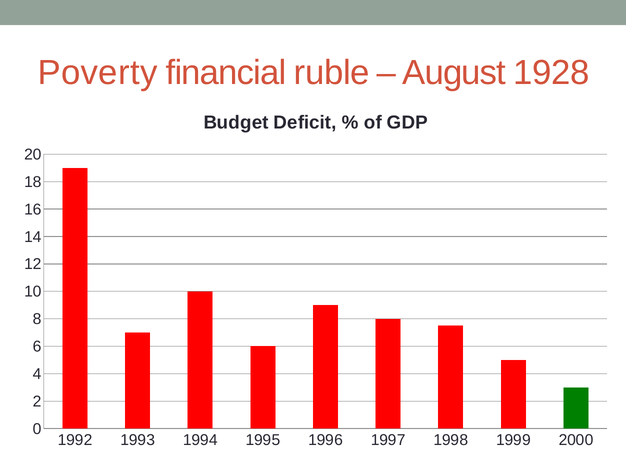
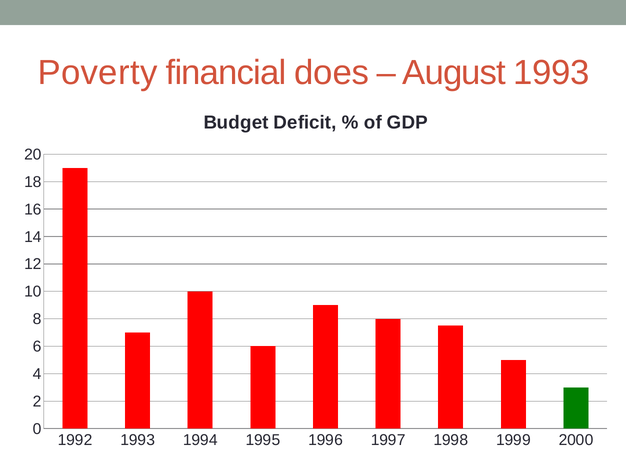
ruble: ruble -> does
August 1928: 1928 -> 1993
